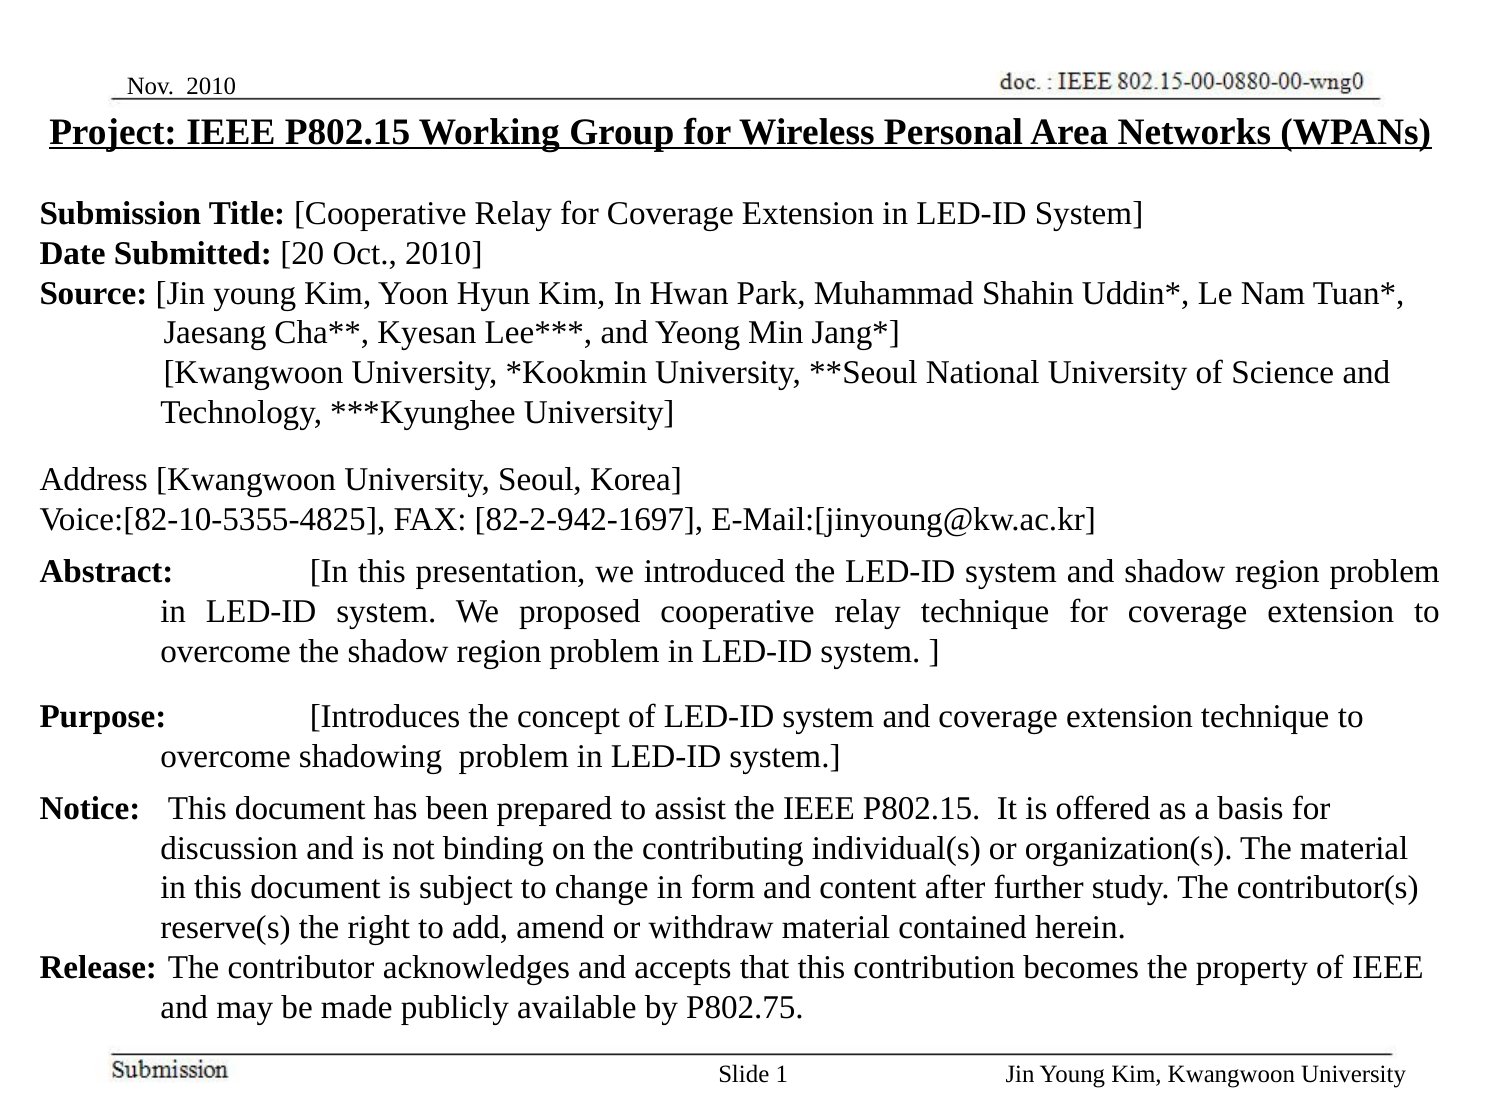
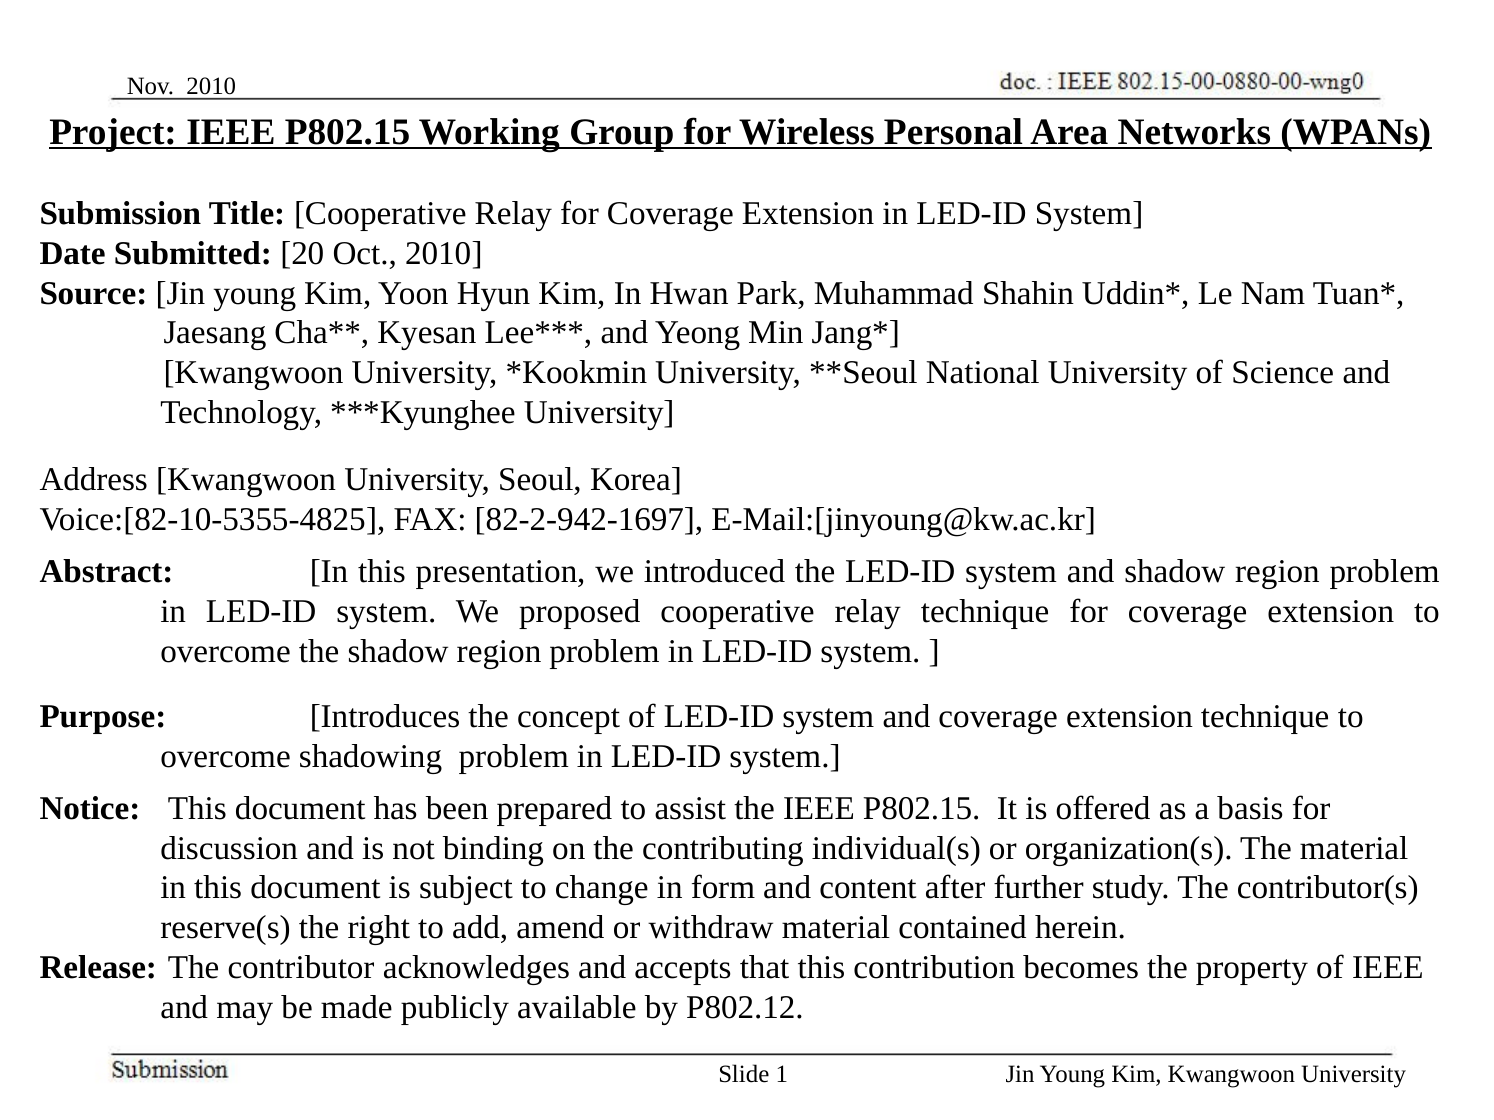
P802.75: P802.75 -> P802.12
